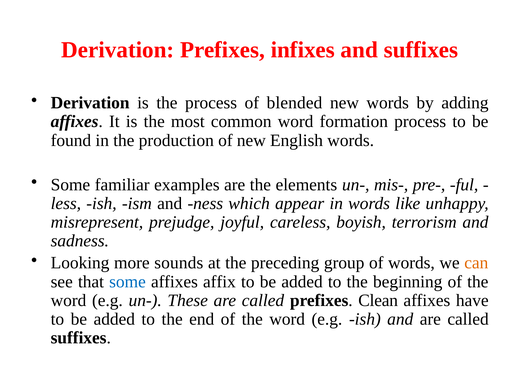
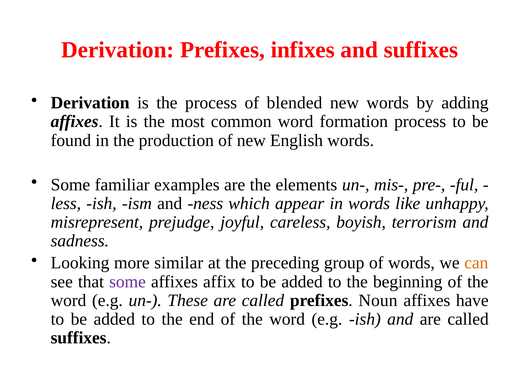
sounds: sounds -> similar
some at (128, 282) colour: blue -> purple
Clean: Clean -> Noun
